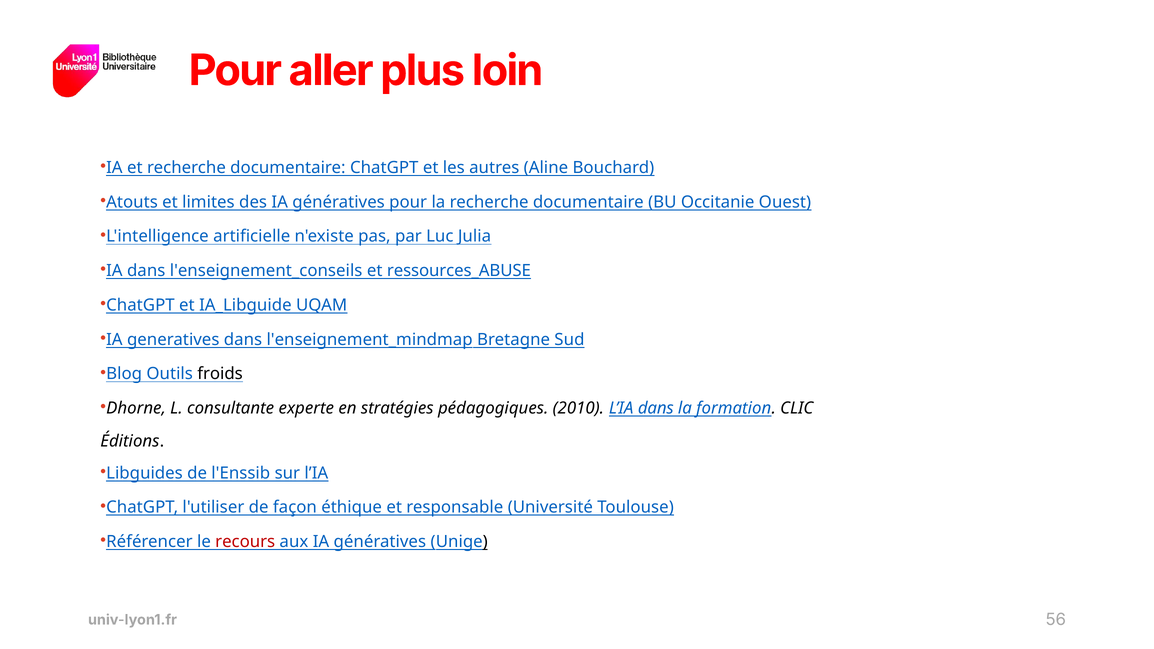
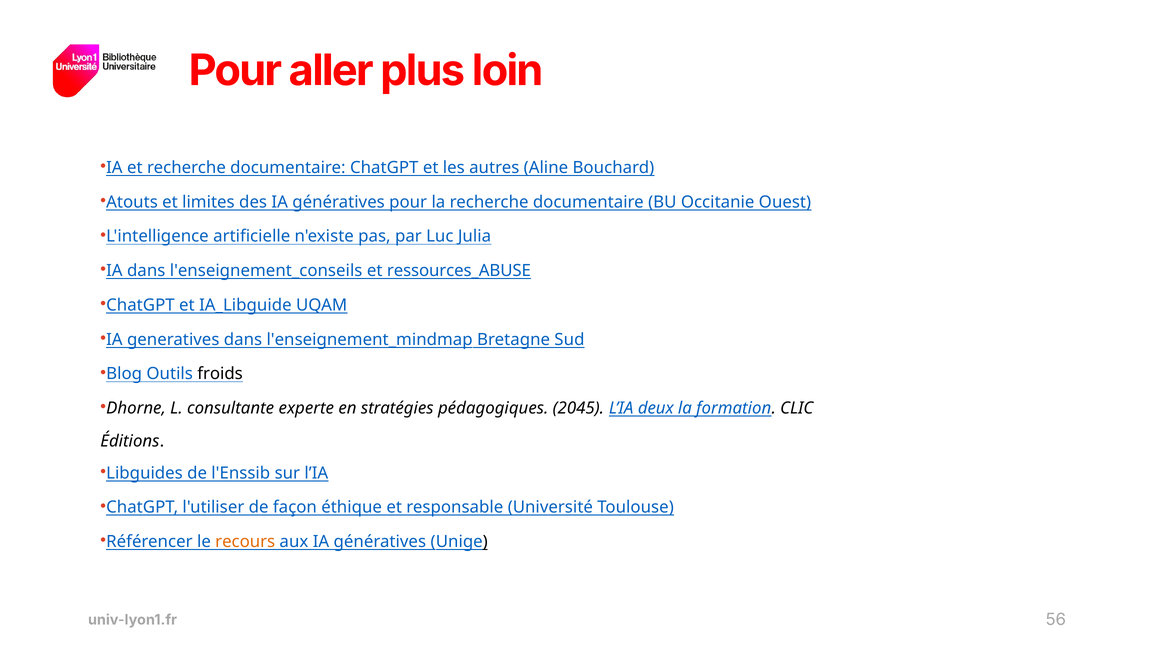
2010: 2010 -> 2045
L’IA dans: dans -> deux
recours colour: red -> orange
